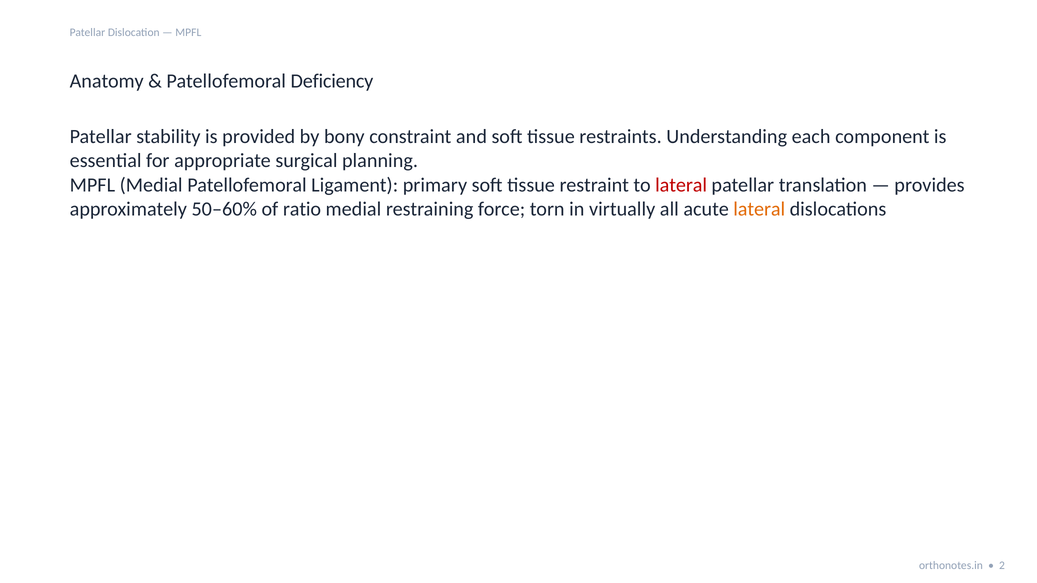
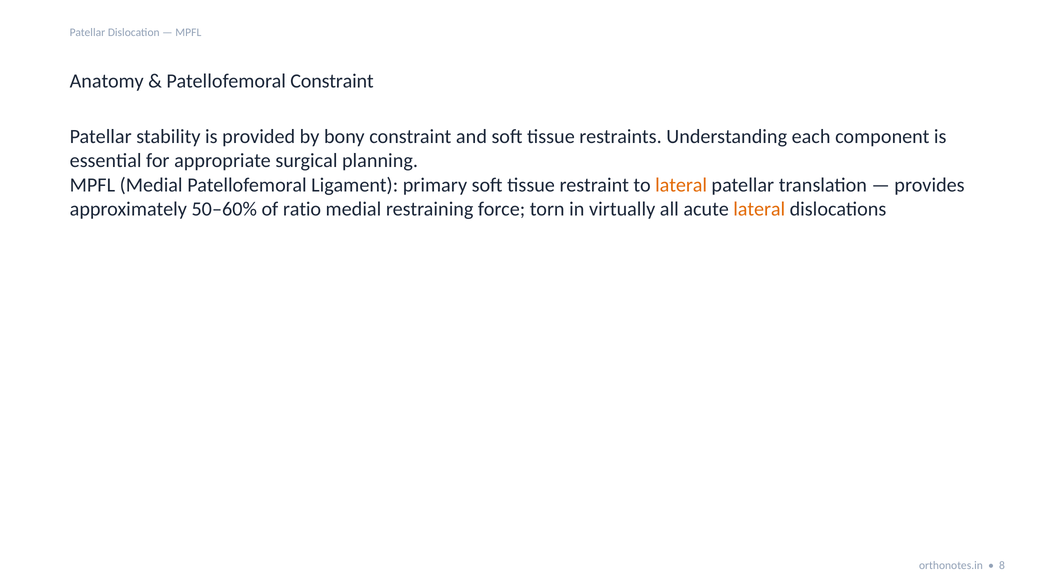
Patellofemoral Deficiency: Deficiency -> Constraint
lateral at (681, 185) colour: red -> orange
2: 2 -> 8
